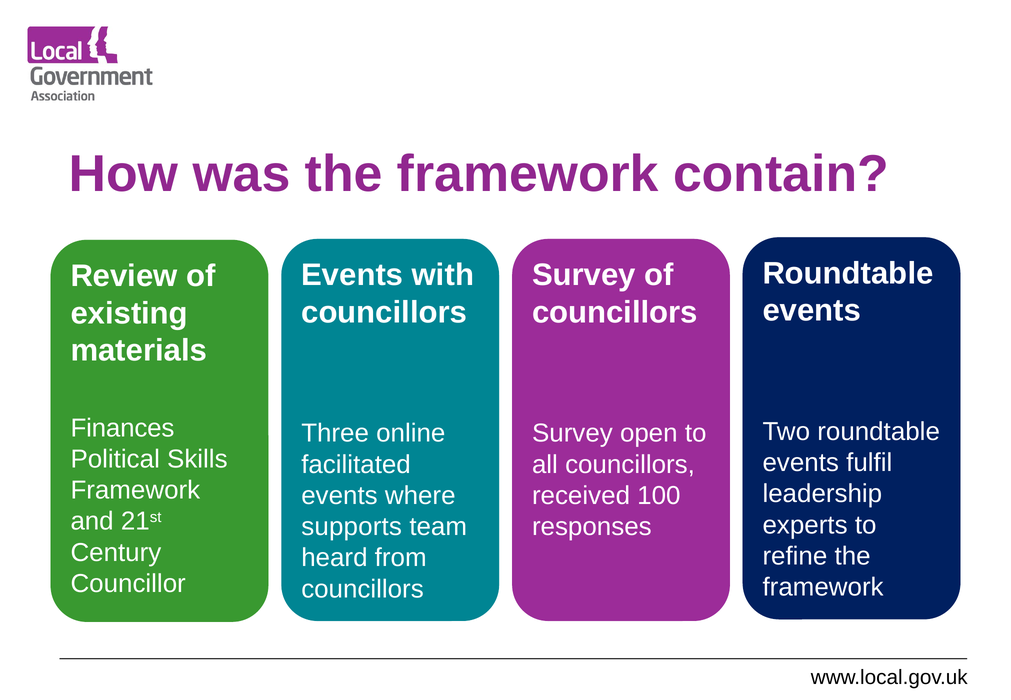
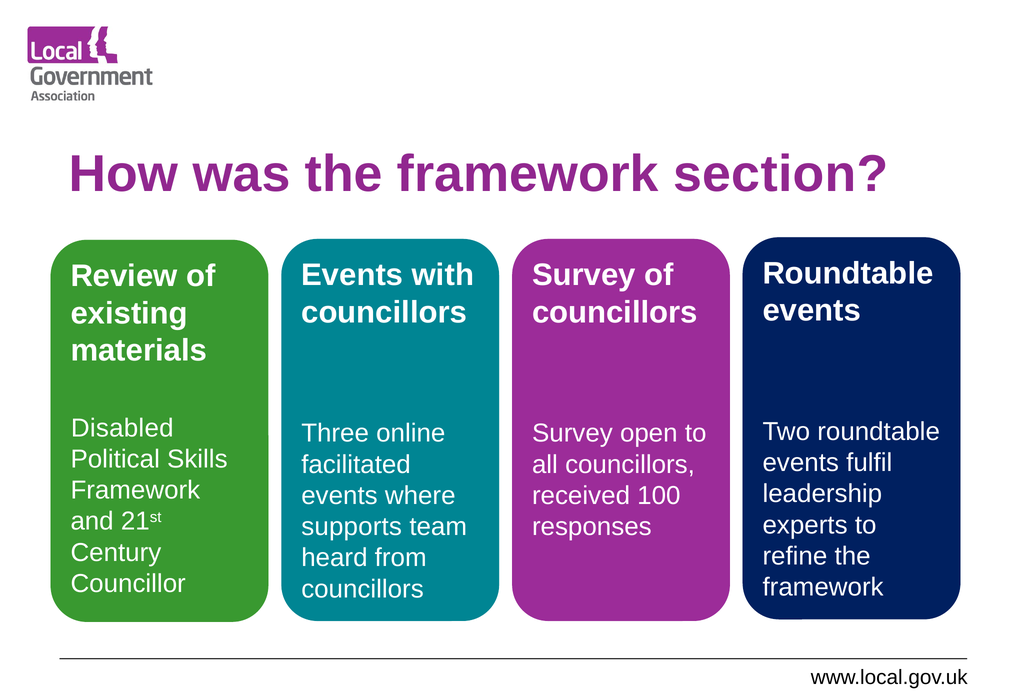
contain: contain -> section
Finances: Finances -> Disabled
